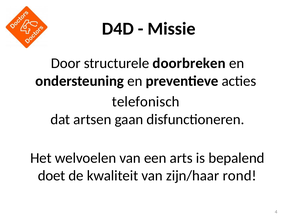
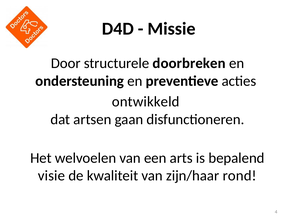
telefonisch: telefonisch -> ontwikkeld
doet: doet -> visie
